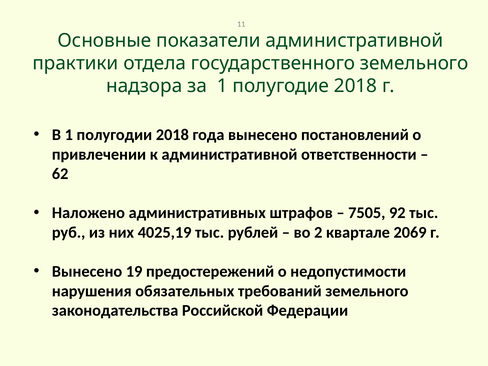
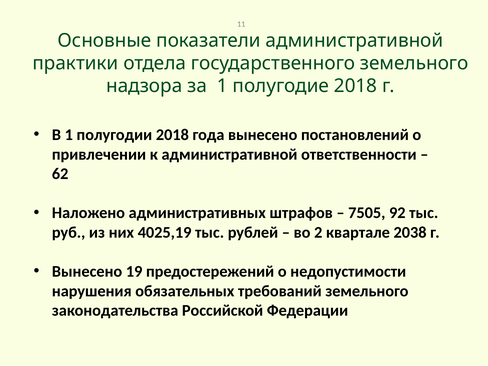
2069: 2069 -> 2038
